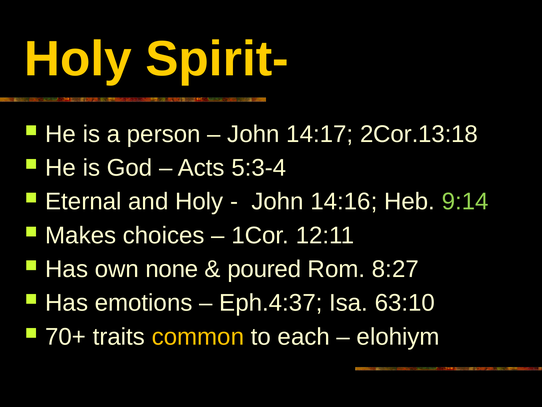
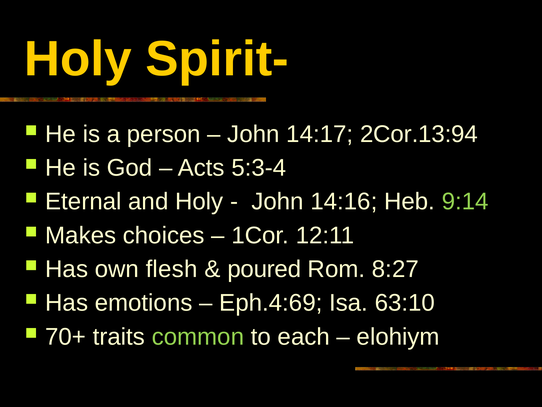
2Cor.13:18: 2Cor.13:18 -> 2Cor.13:94
none: none -> flesh
Eph.4:37: Eph.4:37 -> Eph.4:69
common colour: yellow -> light green
